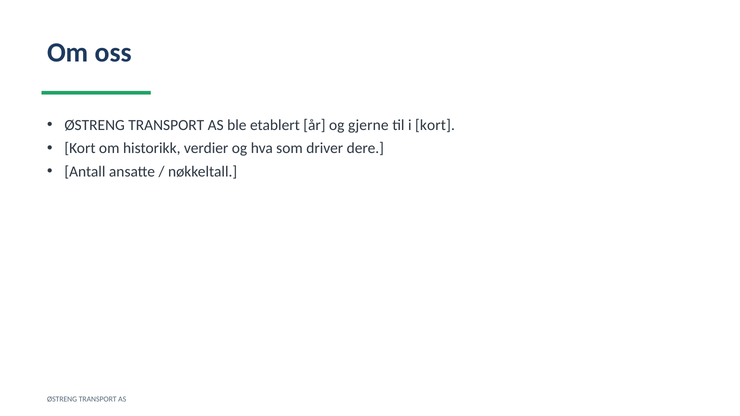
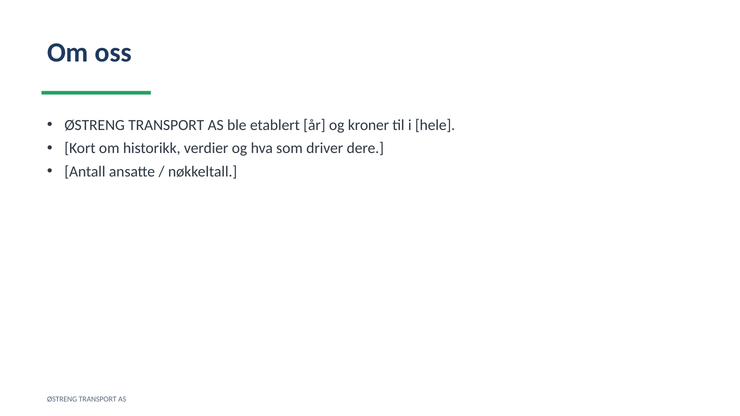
gjerne: gjerne -> kroner
i kort: kort -> hele
